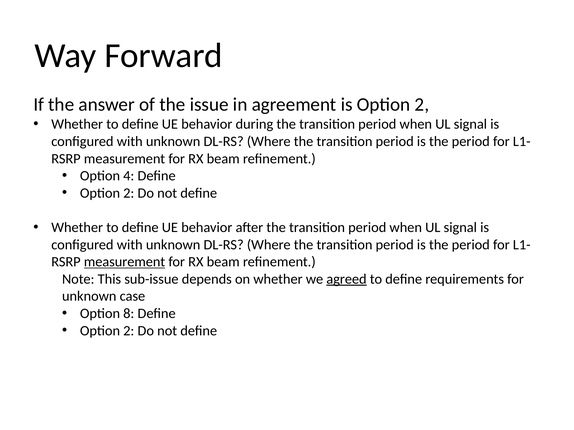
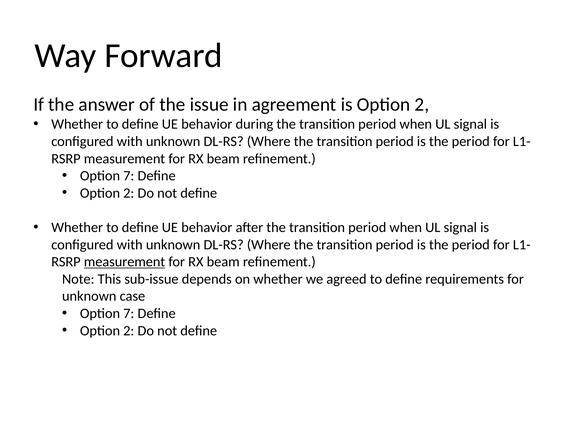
4 at (129, 176): 4 -> 7
agreed underline: present -> none
8 at (129, 314): 8 -> 7
